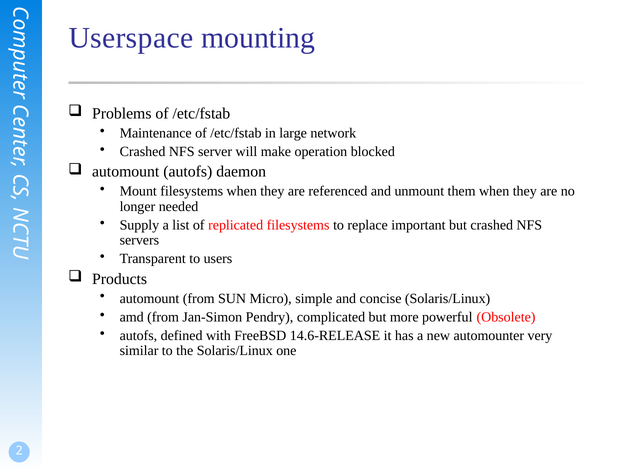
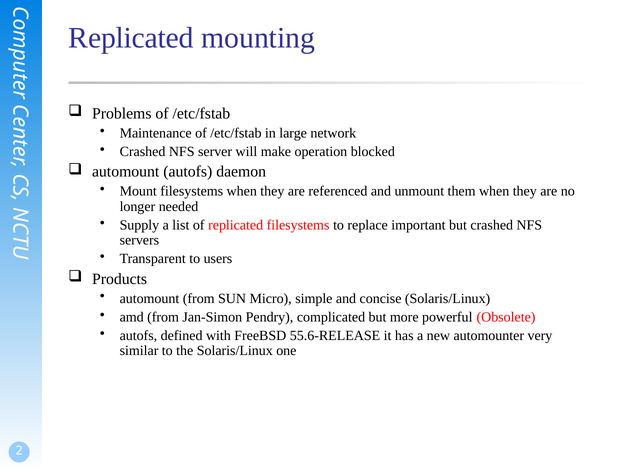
Userspace at (131, 38): Userspace -> Replicated
14.6-RELEASE: 14.6-RELEASE -> 55.6-RELEASE
